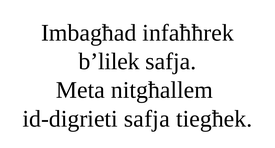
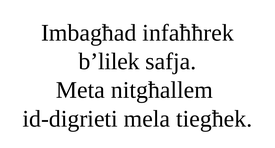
id-digrieti safja: safja -> mela
